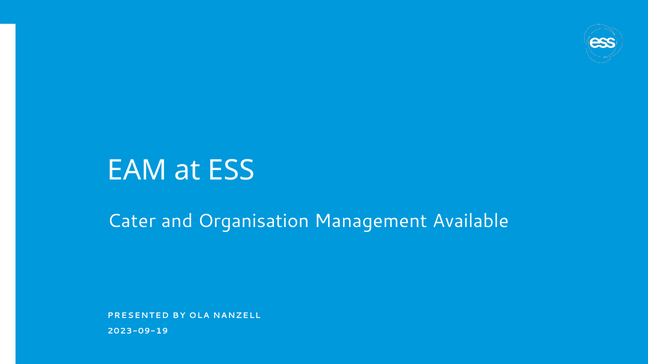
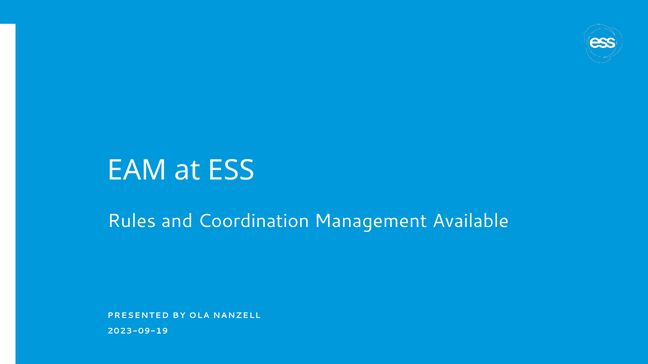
Cater: Cater -> Rules
Organisation: Organisation -> Coordination
